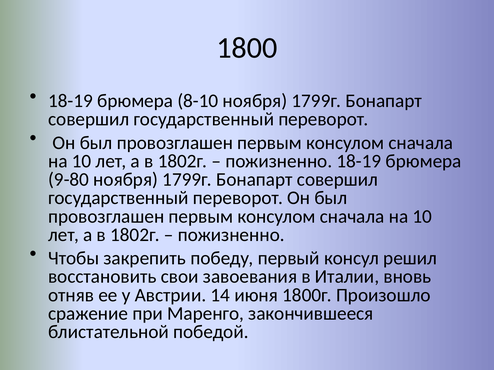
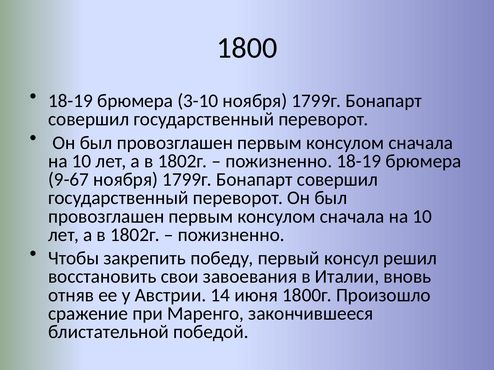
8-10: 8-10 -> 3-10
9-80: 9-80 -> 9-67
